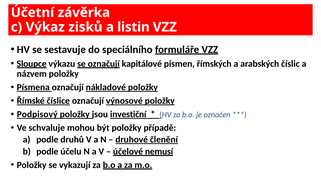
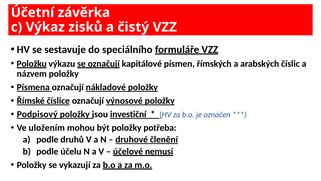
listin: listin -> čistý
Sloupce: Sloupce -> Položku
schvaluje: schvaluje -> uložením
případě: případě -> potřeba
